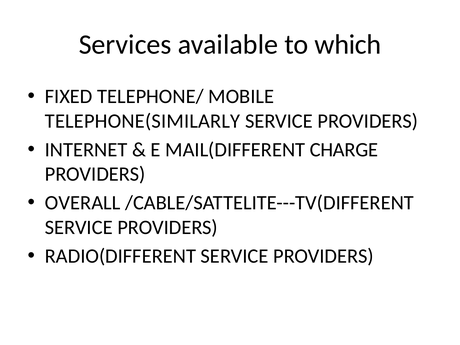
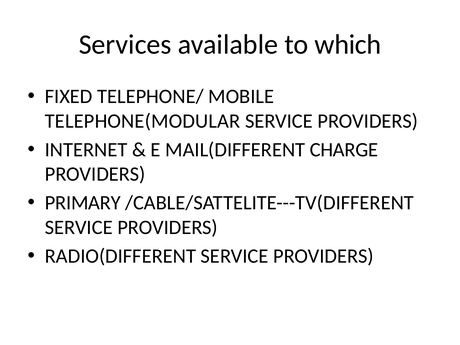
TELEPHONE(SIMILARLY: TELEPHONE(SIMILARLY -> TELEPHONE(MODULAR
OVERALL: OVERALL -> PRIMARY
